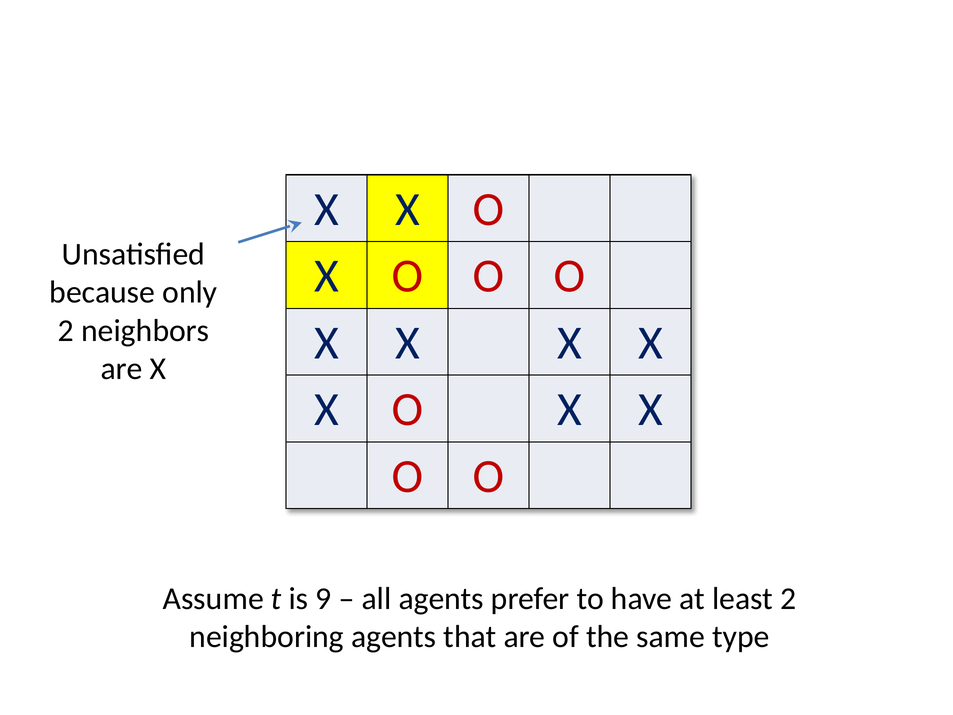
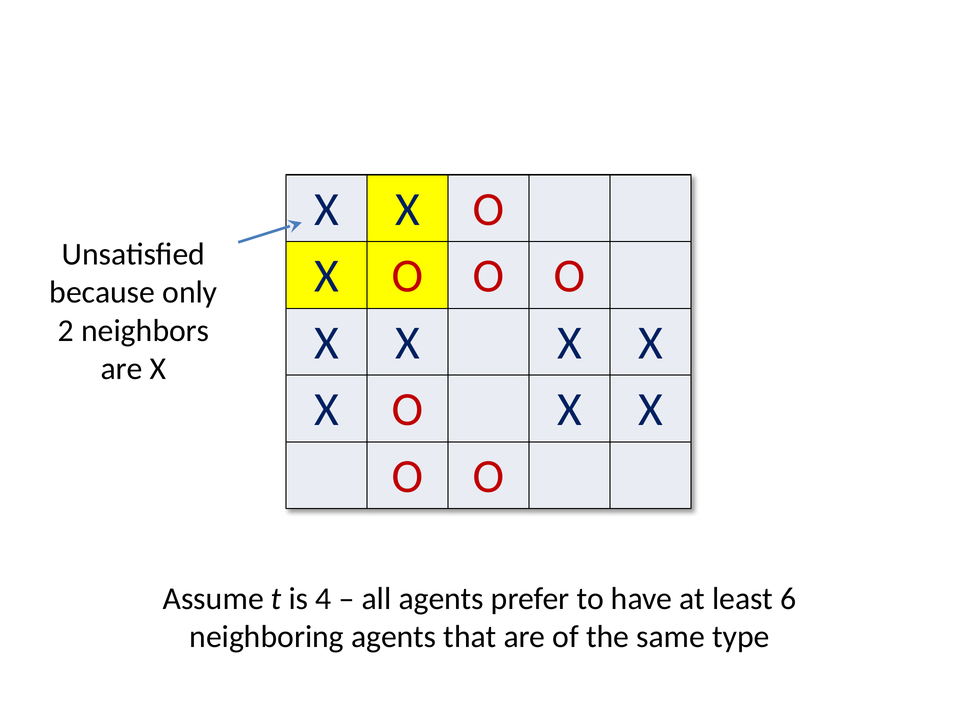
9: 9 -> 4
least 2: 2 -> 6
